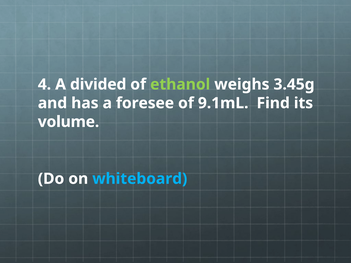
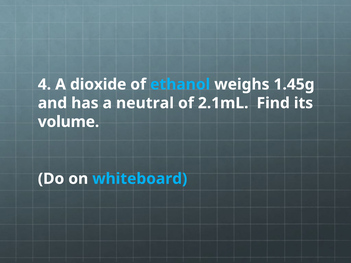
divided: divided -> dioxide
ethanol colour: light green -> light blue
3.45g: 3.45g -> 1.45g
foresee: foresee -> neutral
9.1mL: 9.1mL -> 2.1mL
